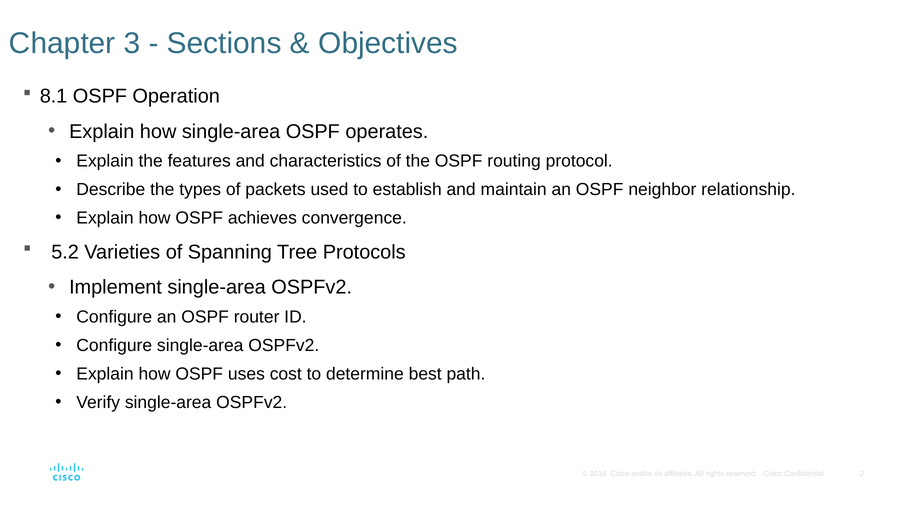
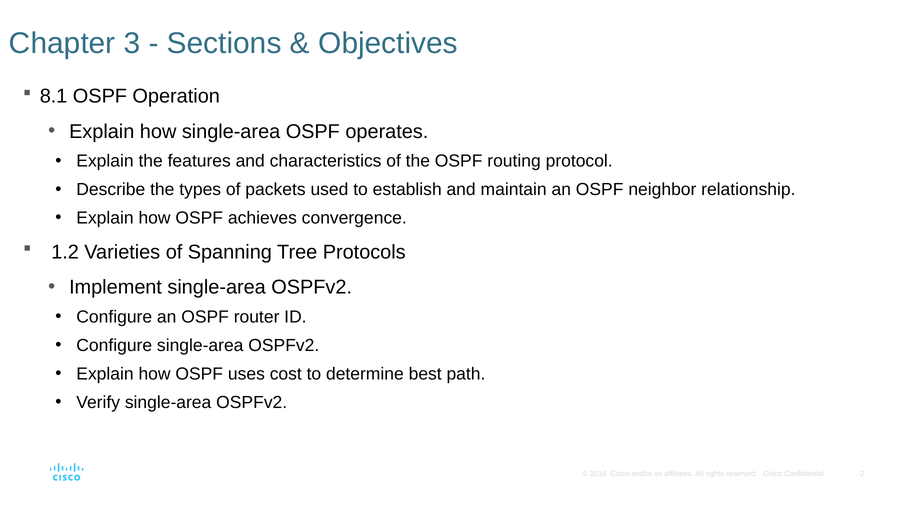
5.2: 5.2 -> 1.2
